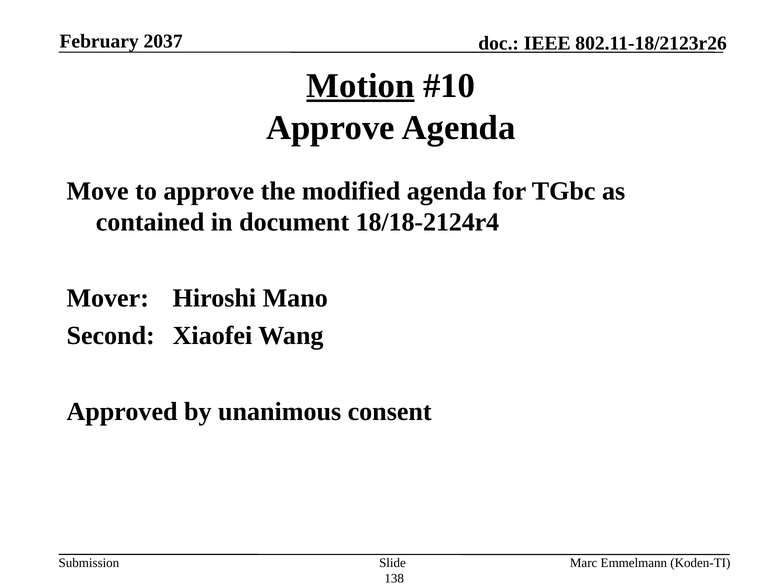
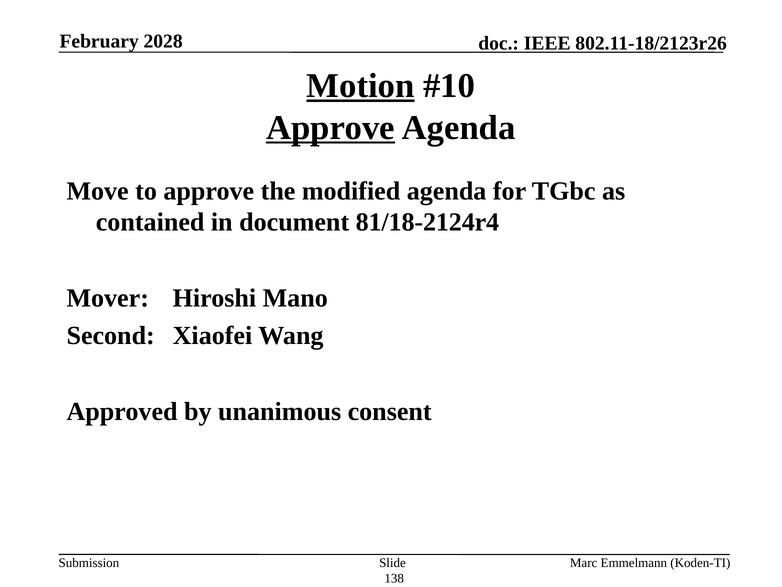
2037: 2037 -> 2028
Approve at (330, 127) underline: none -> present
18/18-2124r4: 18/18-2124r4 -> 81/18-2124r4
